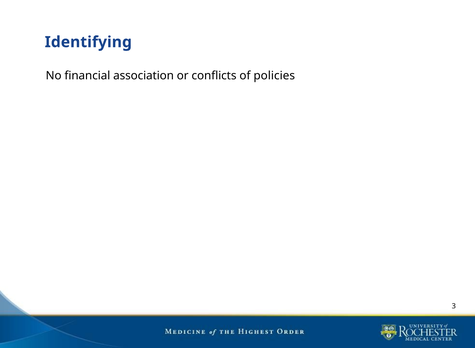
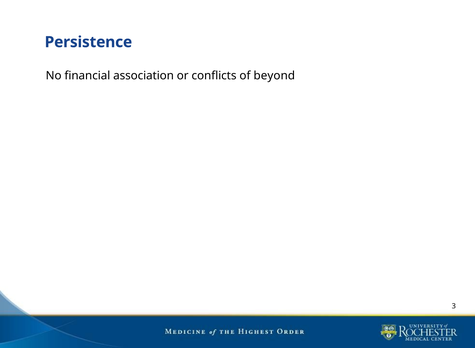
Identifying: Identifying -> Persistence
policies: policies -> beyond
